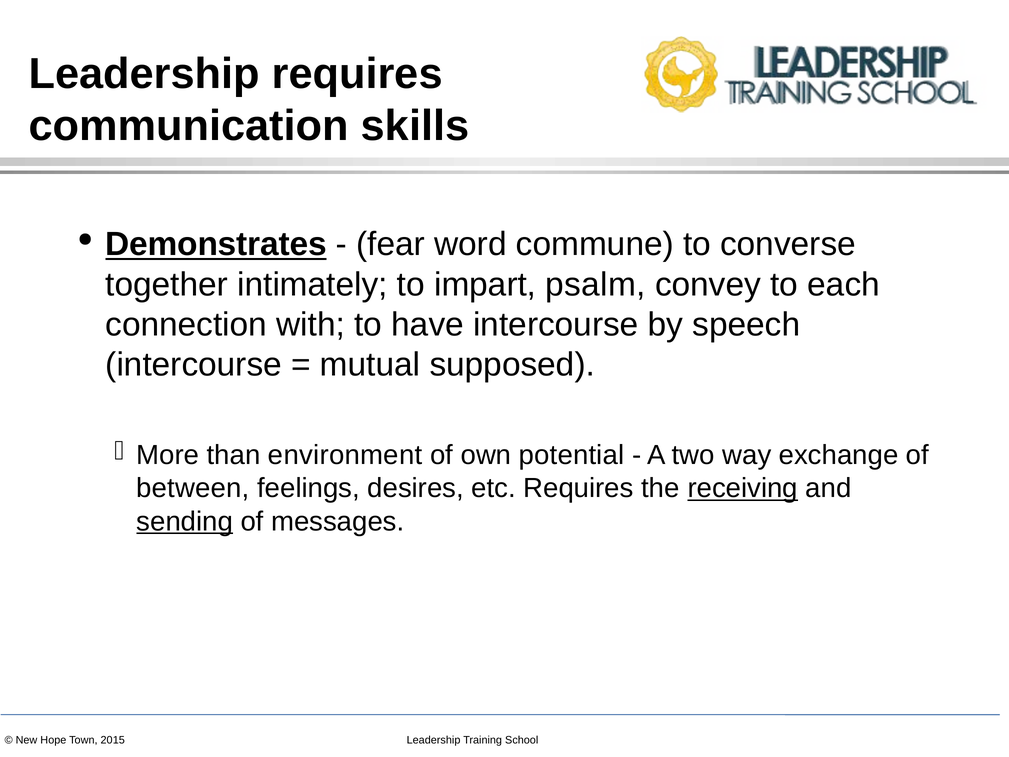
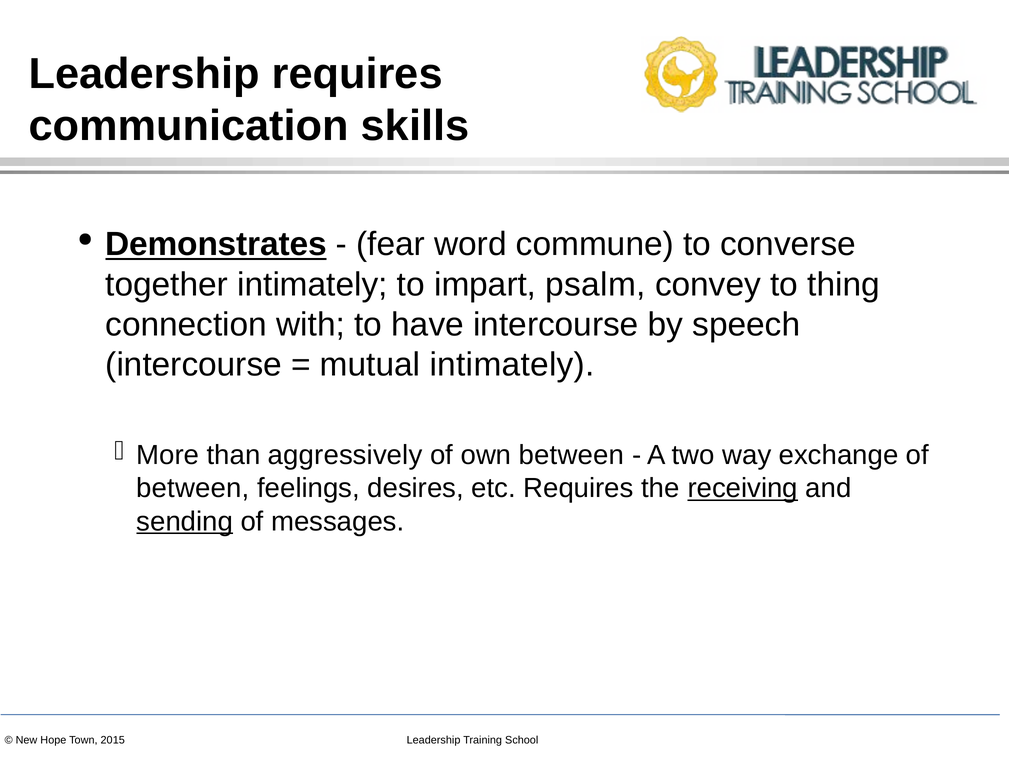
each: each -> thing
mutual supposed: supposed -> intimately
environment: environment -> aggressively
own potential: potential -> between
